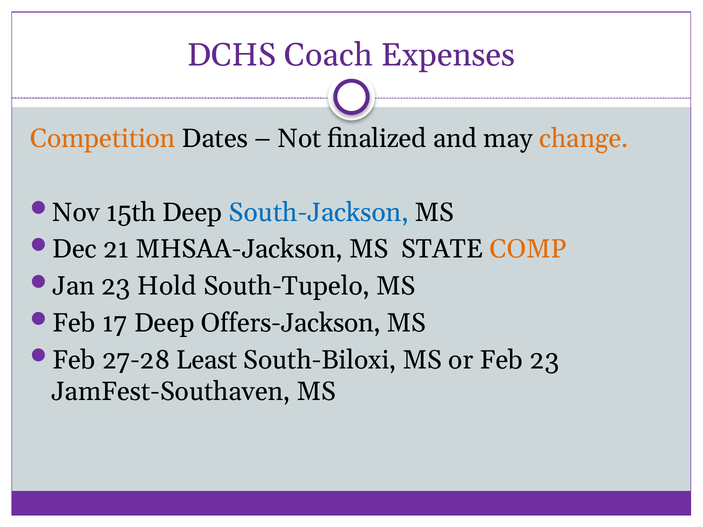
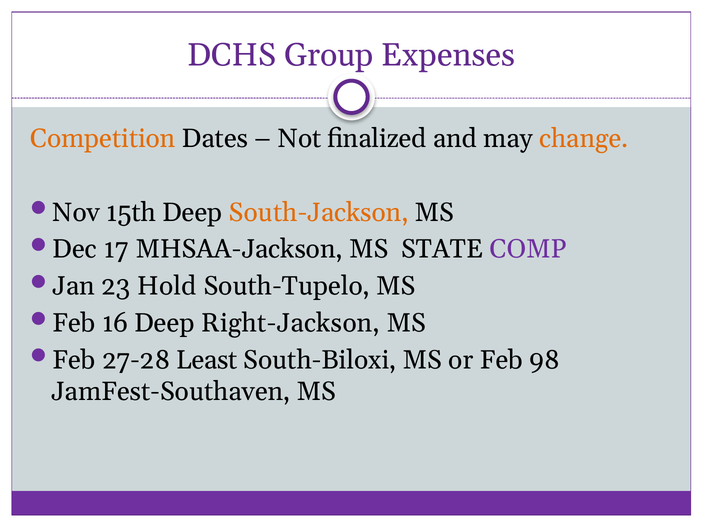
Coach: Coach -> Group
South-Jackson colour: blue -> orange
21: 21 -> 17
COMP colour: orange -> purple
17: 17 -> 16
Offers-Jackson: Offers-Jackson -> Right-Jackson
Feb 23: 23 -> 98
